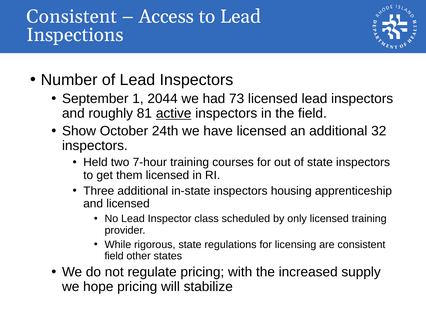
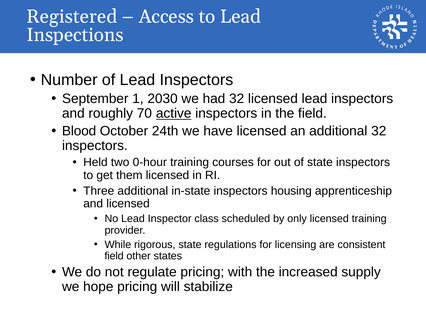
Consistent at (72, 17): Consistent -> Registered
2044: 2044 -> 2030
had 73: 73 -> 32
81: 81 -> 70
Show: Show -> Blood
7-hour: 7-hour -> 0-hour
